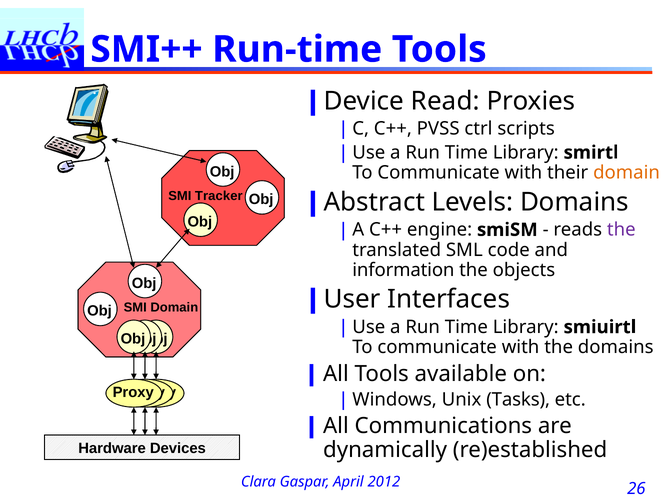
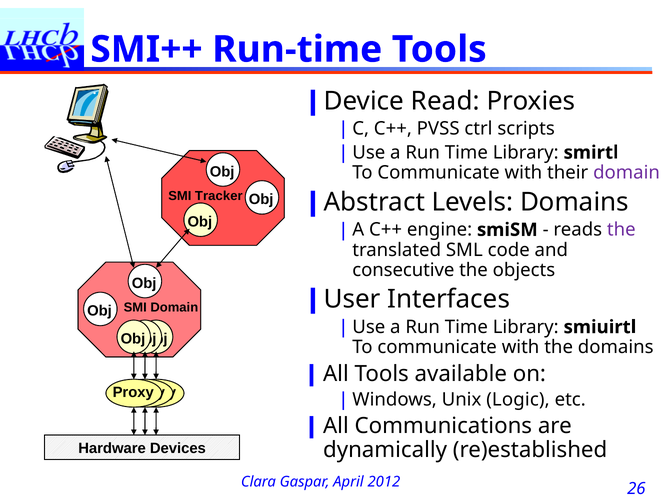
domain at (627, 173) colour: orange -> purple
information: information -> consecutive
Tasks: Tasks -> Logic
